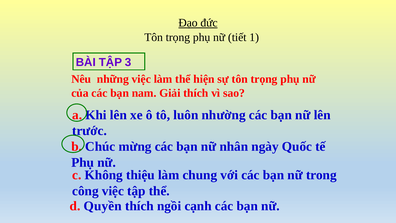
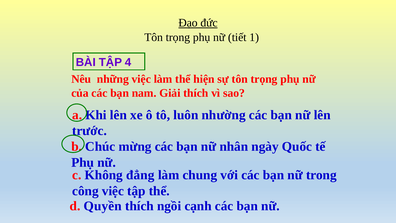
3: 3 -> 4
thiệu: thiệu -> đẳng
